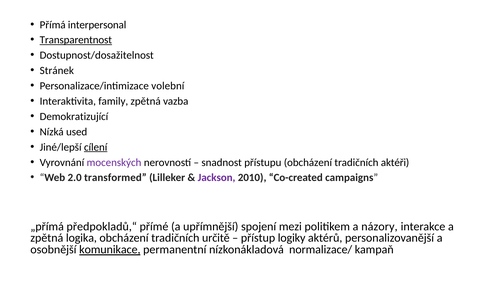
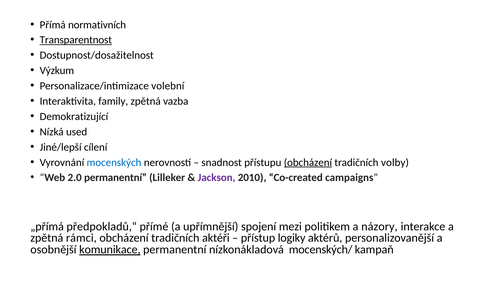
interpersonal: interpersonal -> normativních
Stránek: Stránek -> Výzkum
cílení underline: present -> none
mocenských colour: purple -> blue
obcházení at (308, 163) underline: none -> present
aktéři: aktéři -> volby
2.0 transformed: transformed -> permanentní
logika: logika -> rámci
určitě: určitě -> aktéři
normalizace/: normalizace/ -> mocenských/
